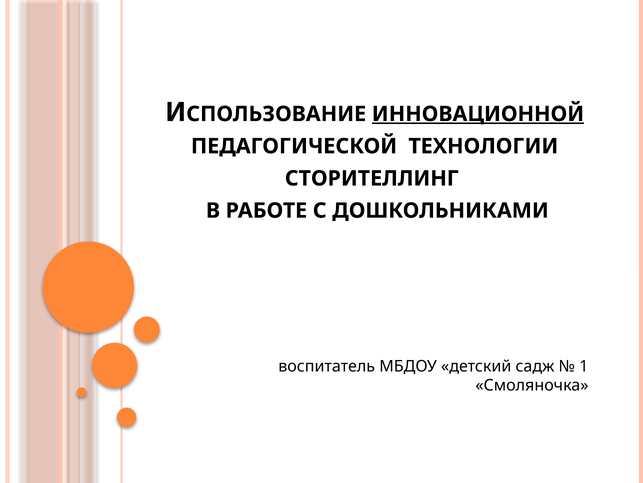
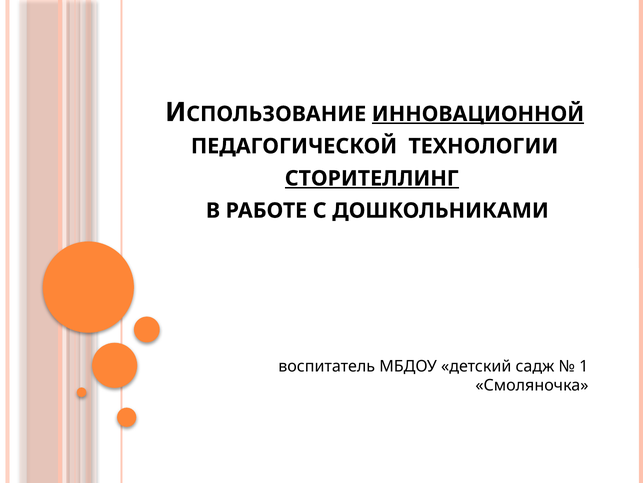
СТОРИТЕЛЛИНГ underline: none -> present
